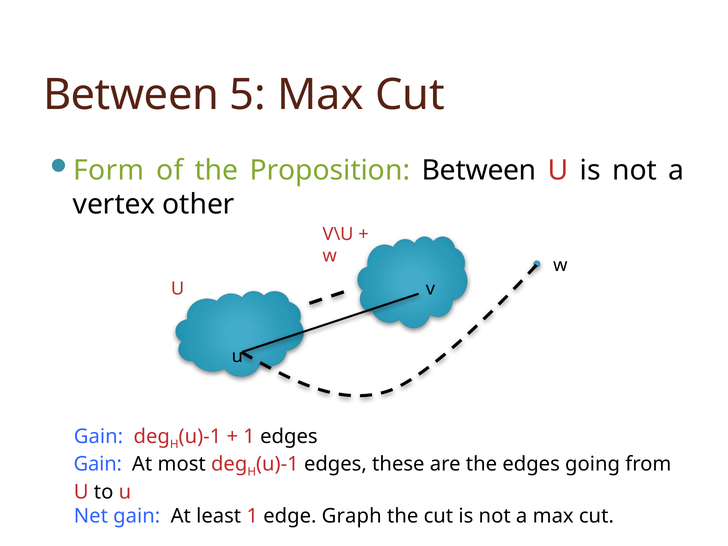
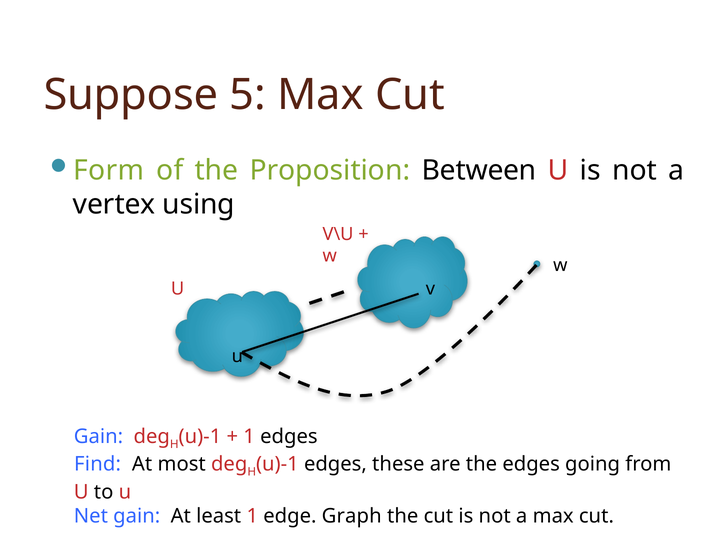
Between at (131, 95): Between -> Suppose
other: other -> using
Gain at (98, 464): Gain -> Find
